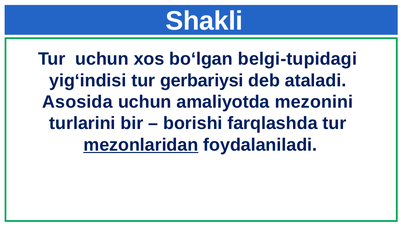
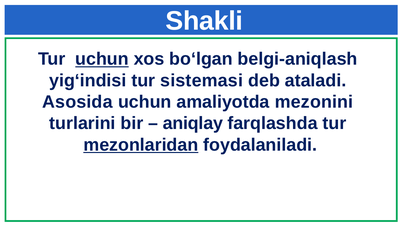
uchun at (102, 59) underline: none -> present
belgi-tupidagi: belgi-tupidagi -> belgi-aniqlash
gerbariysi: gerbariysi -> sistemasi
borishi: borishi -> aniqlay
